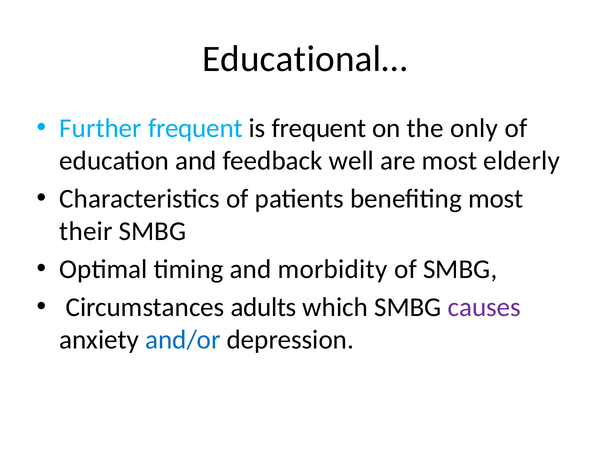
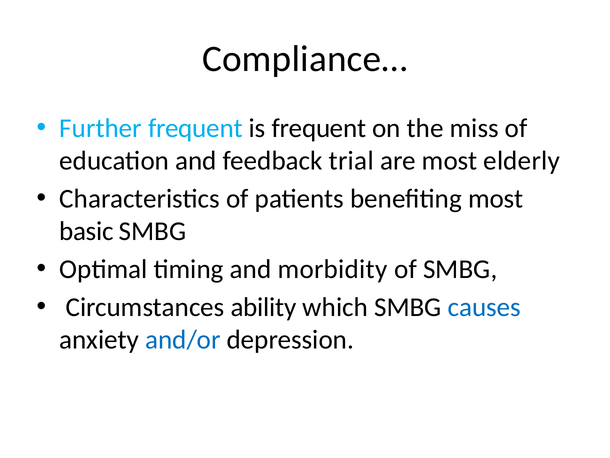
Educational…: Educational… -> Compliance…
only: only -> miss
well: well -> trial
their: their -> basic
adults: adults -> ability
causes colour: purple -> blue
